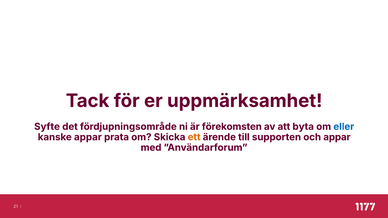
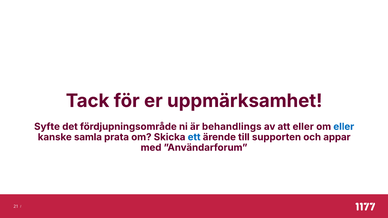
förekomsten: förekomsten -> behandlings
att byta: byta -> eller
kanske appar: appar -> samla
ett colour: orange -> blue
